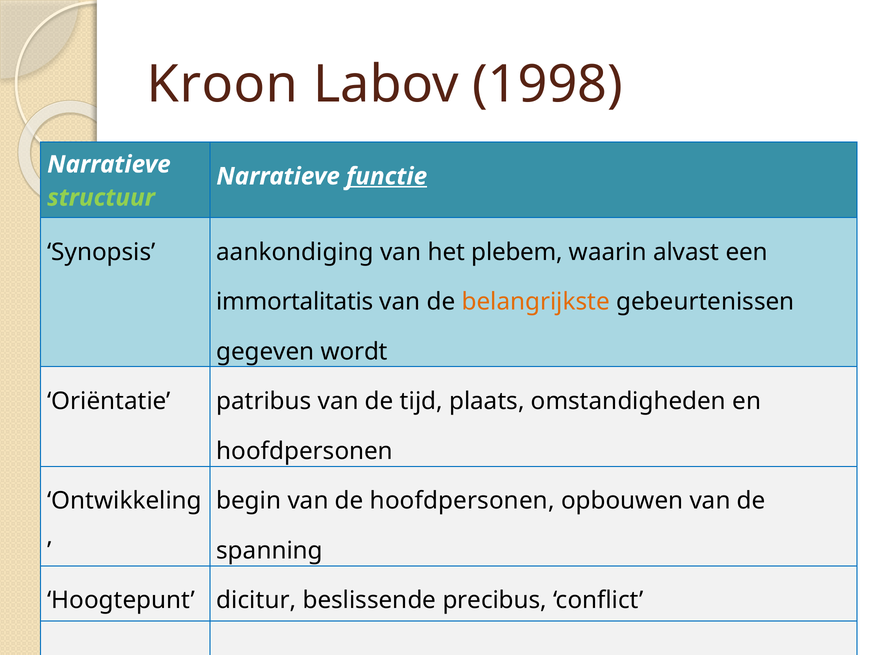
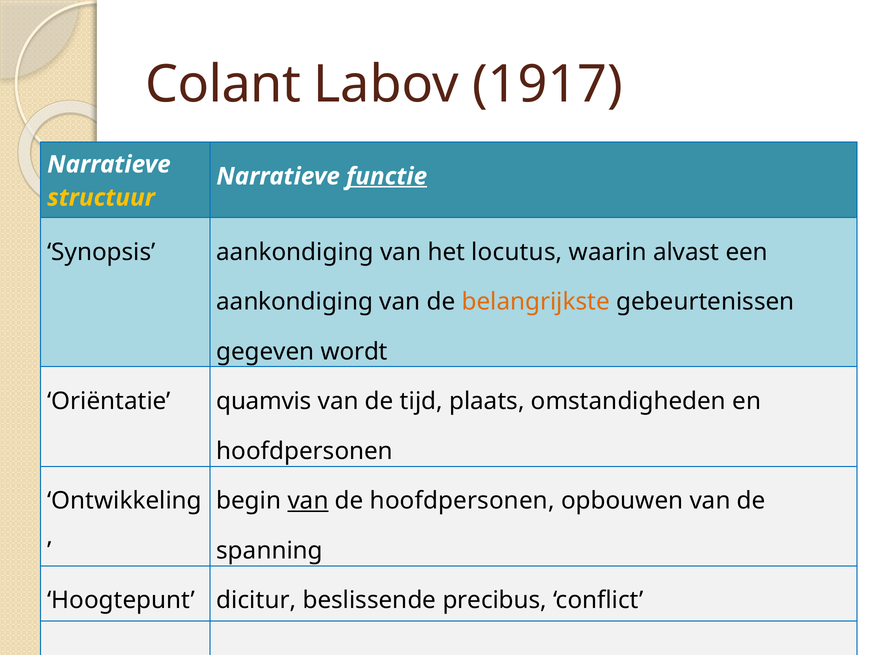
Kroon: Kroon -> Colant
1998: 1998 -> 1917
structuur colour: light green -> yellow
plebem: plebem -> locutus
immortalitatis at (295, 302): immortalitatis -> aankondiging
patribus: patribus -> quamvis
van at (308, 501) underline: none -> present
